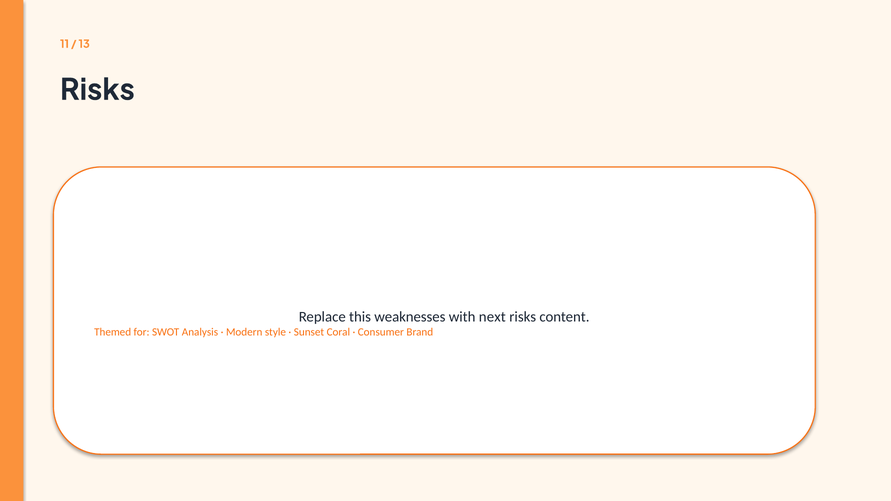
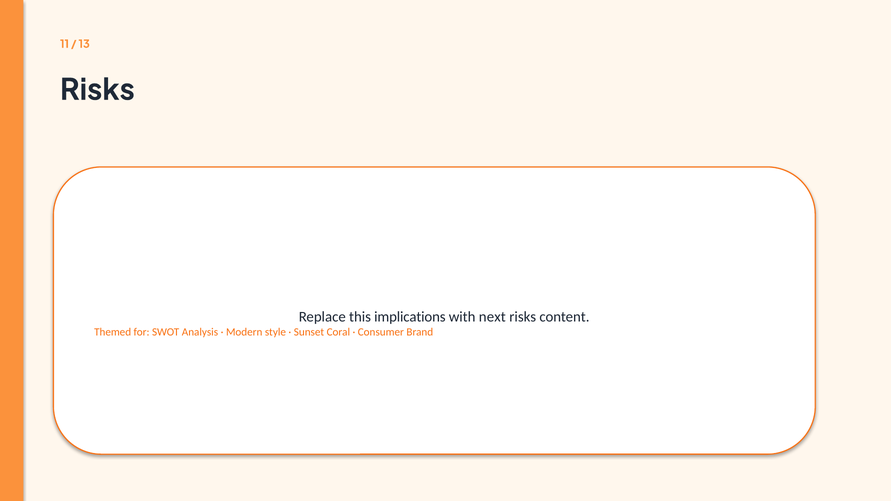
weaknesses: weaknesses -> implications
